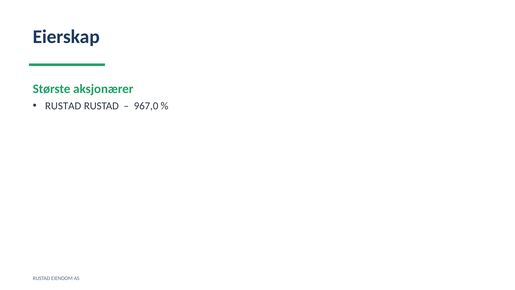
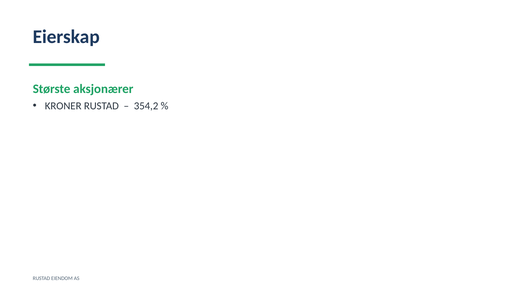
RUSTAD at (63, 106): RUSTAD -> KRONER
967,0: 967,0 -> 354,2
